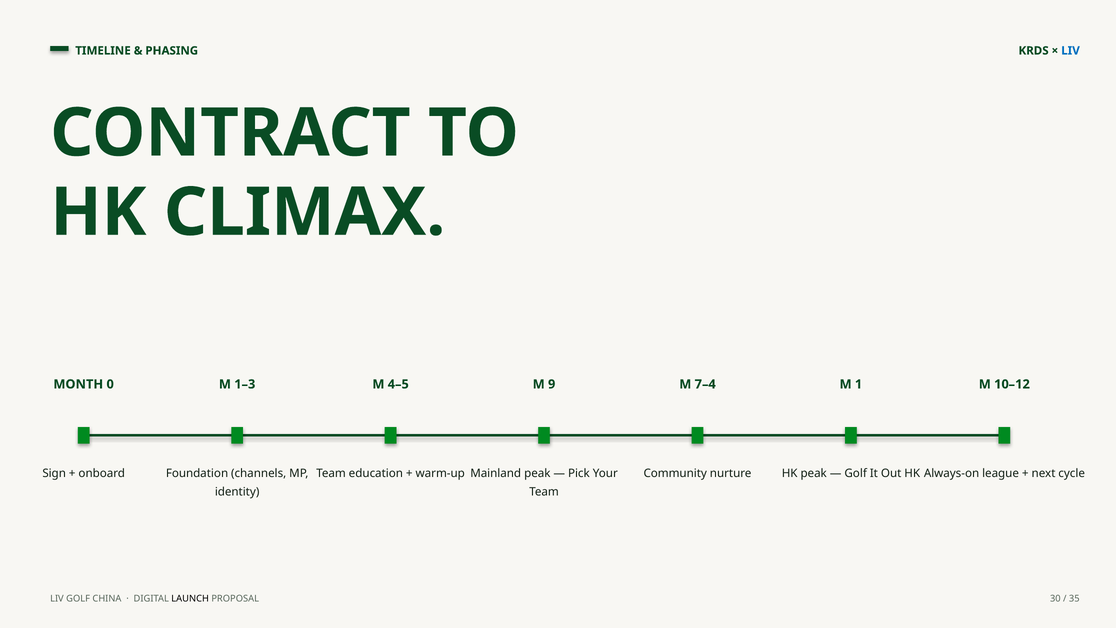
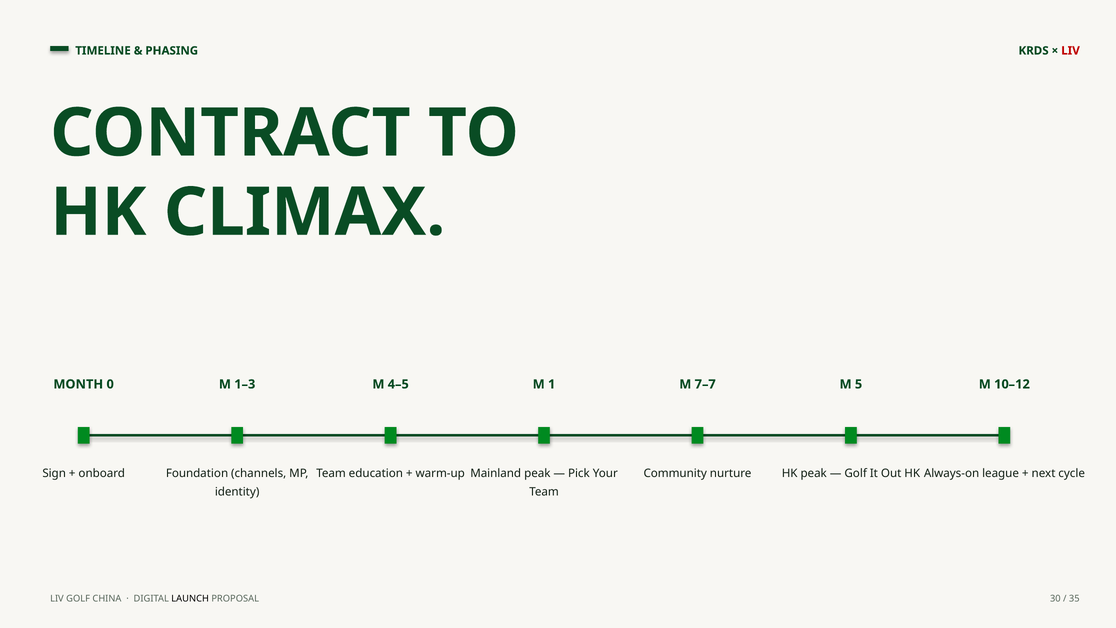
LIV at (1070, 51) colour: blue -> red
9: 9 -> 1
7–4: 7–4 -> 7–7
1: 1 -> 5
